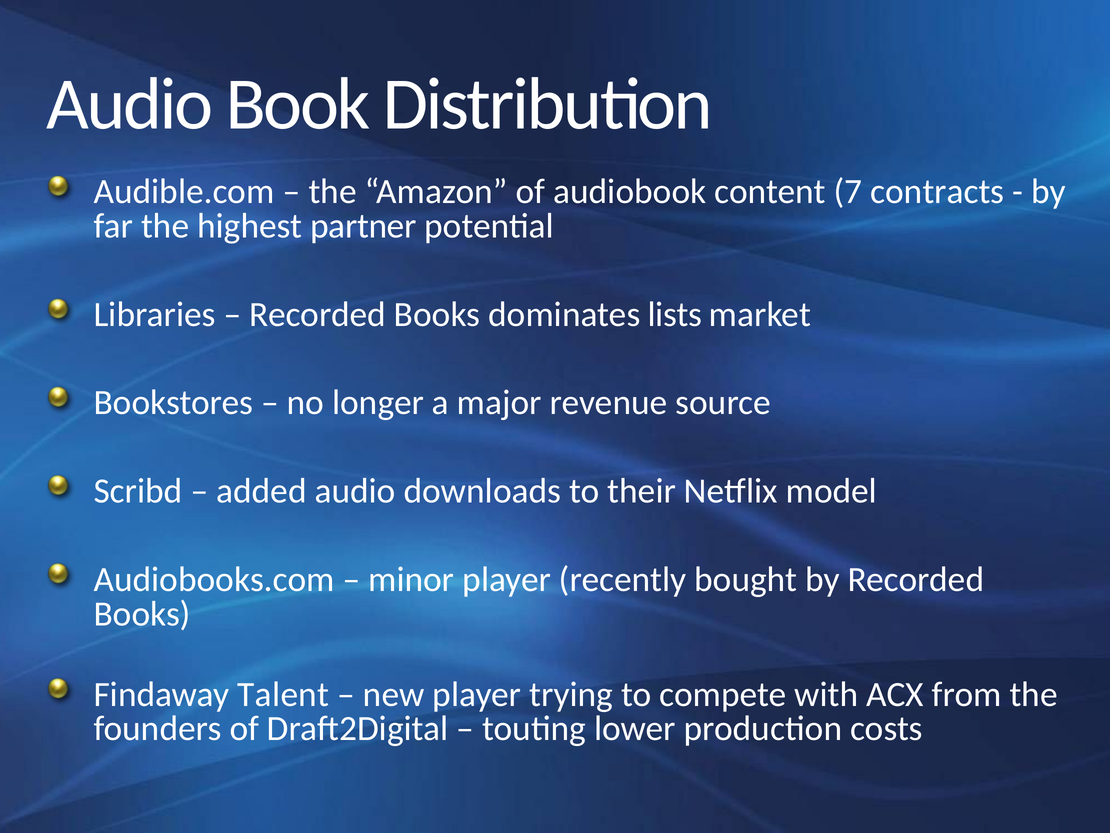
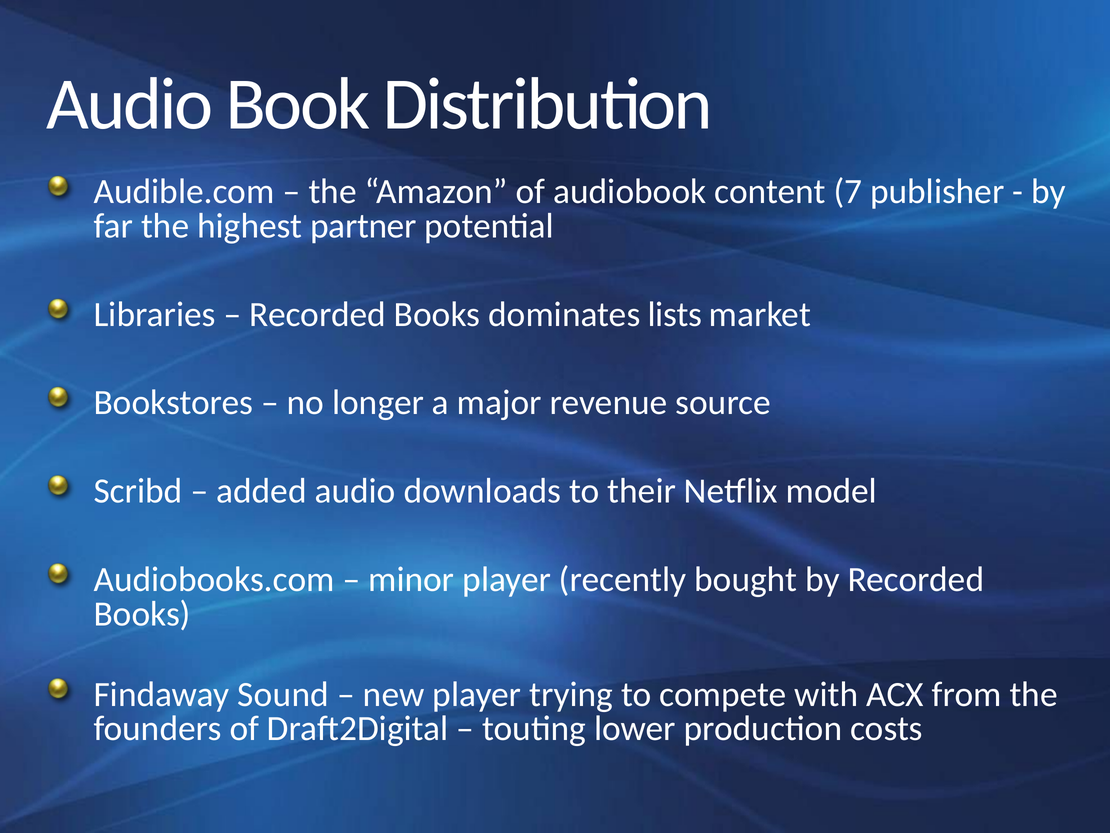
contracts: contracts -> publisher
Talent: Talent -> Sound
